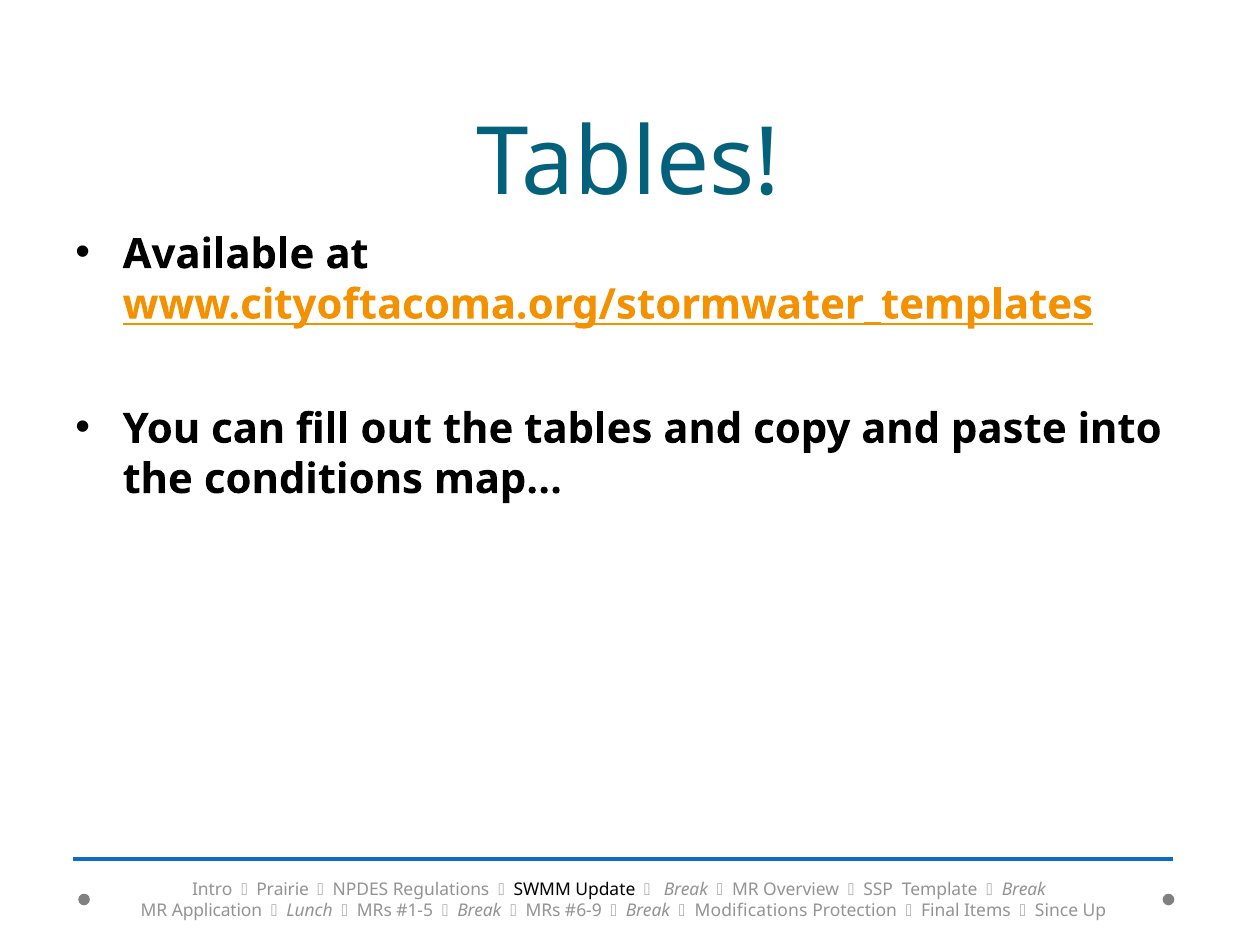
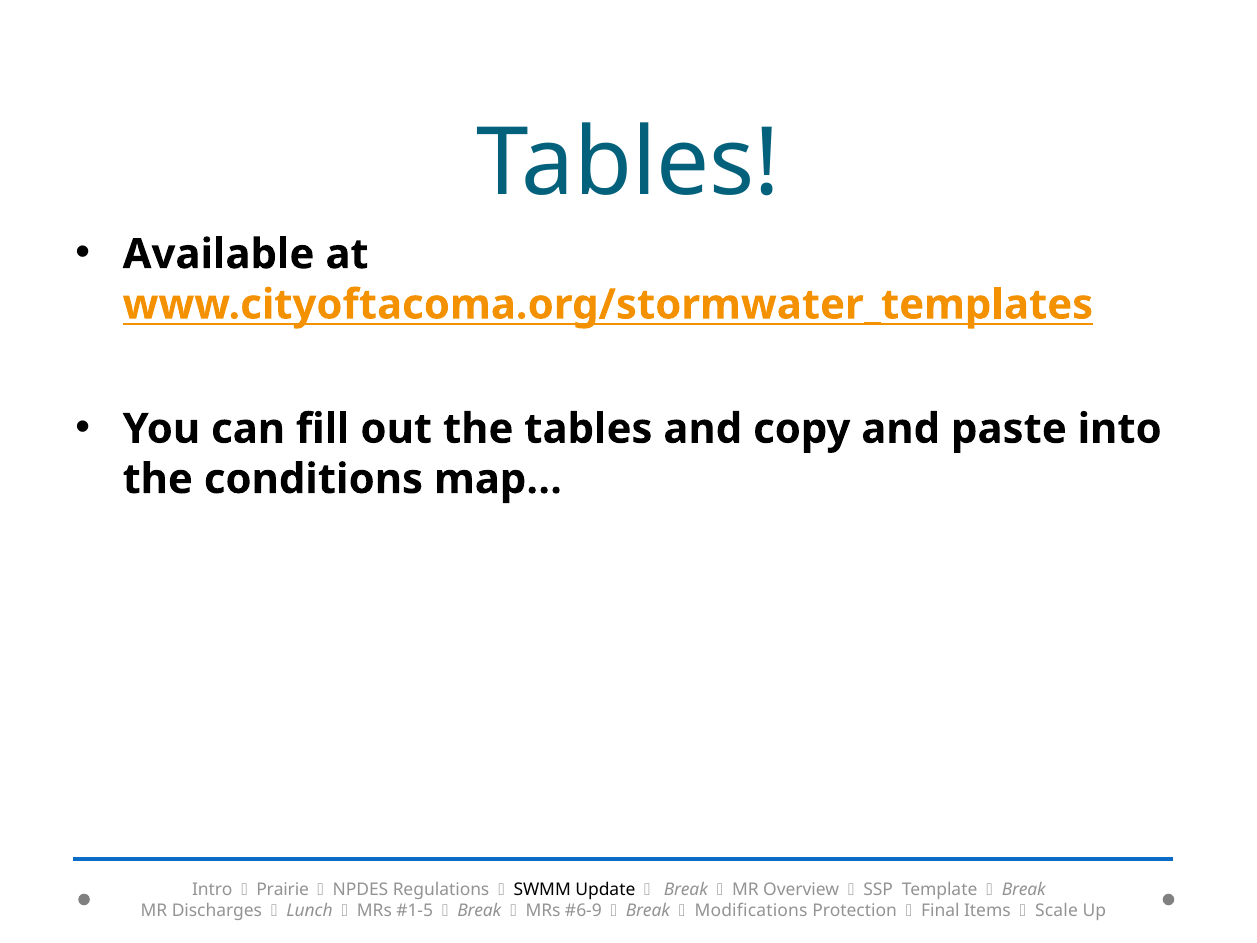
Application: Application -> Discharges
Since: Since -> Scale
